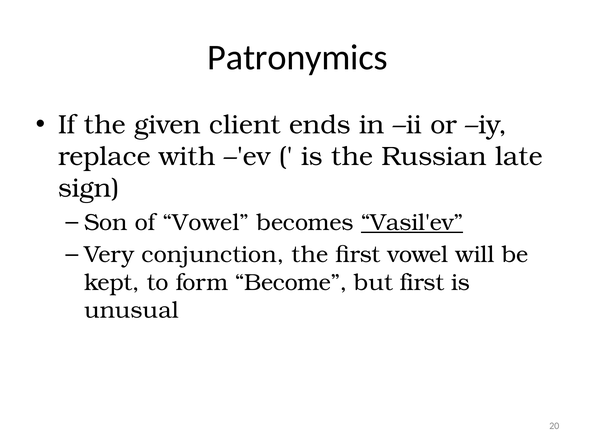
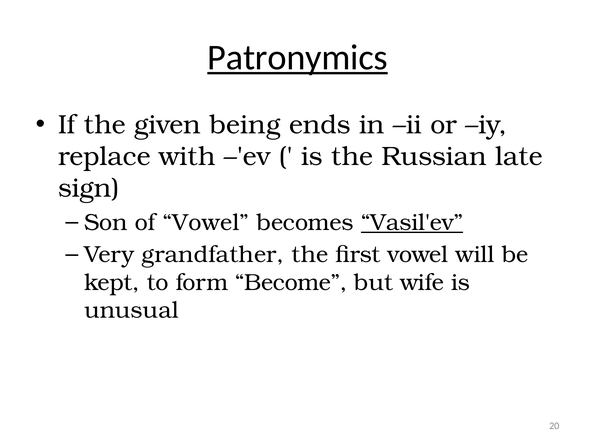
Patronymics underline: none -> present
client: client -> being
conjunction: conjunction -> grandfather
but first: first -> wife
